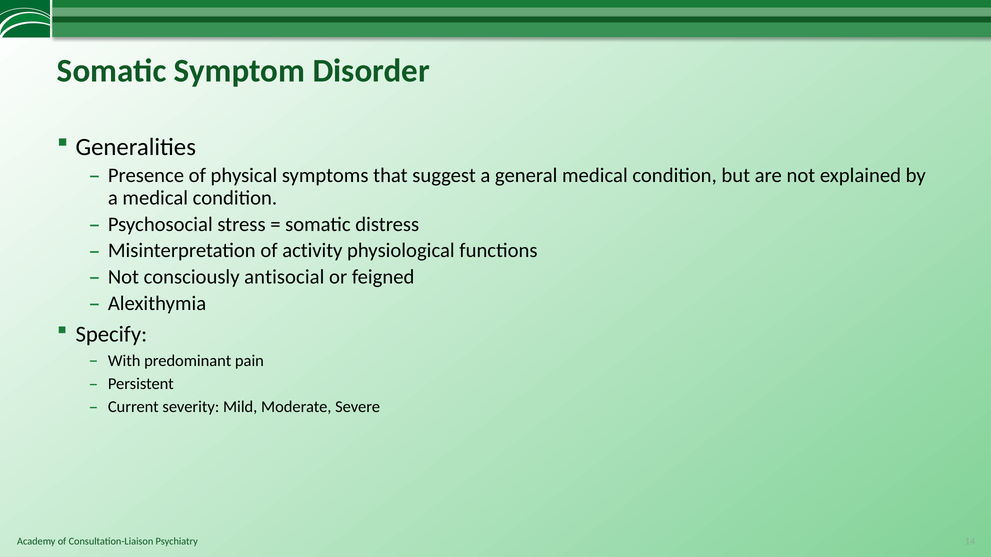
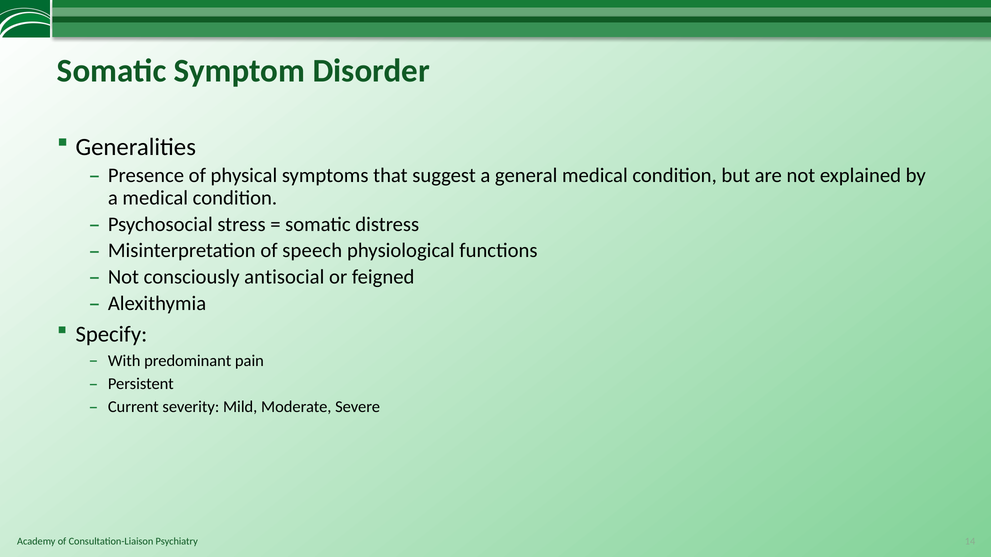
activity: activity -> speech
